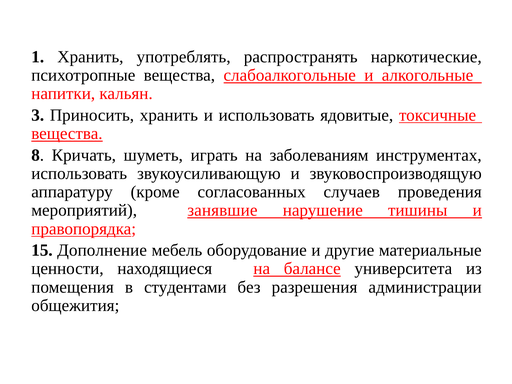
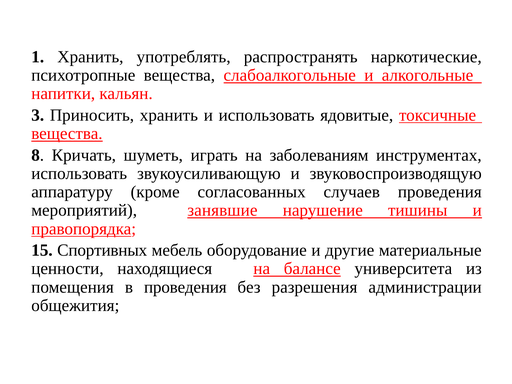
Дополнение: Дополнение -> Спортивных
в студентами: студентами -> проведения
